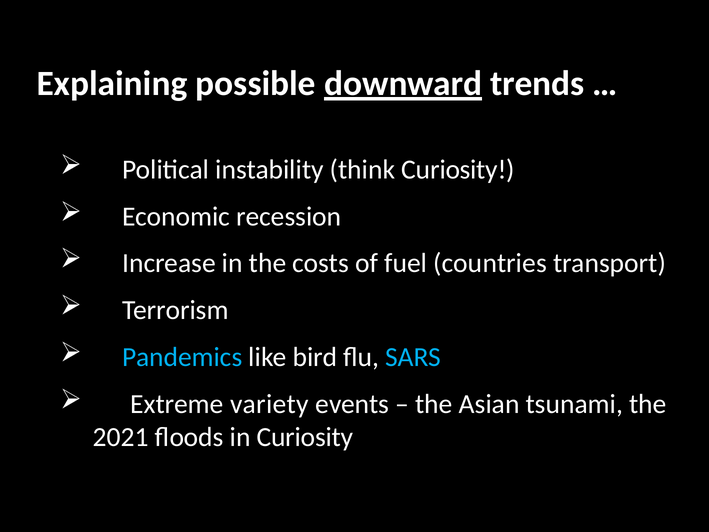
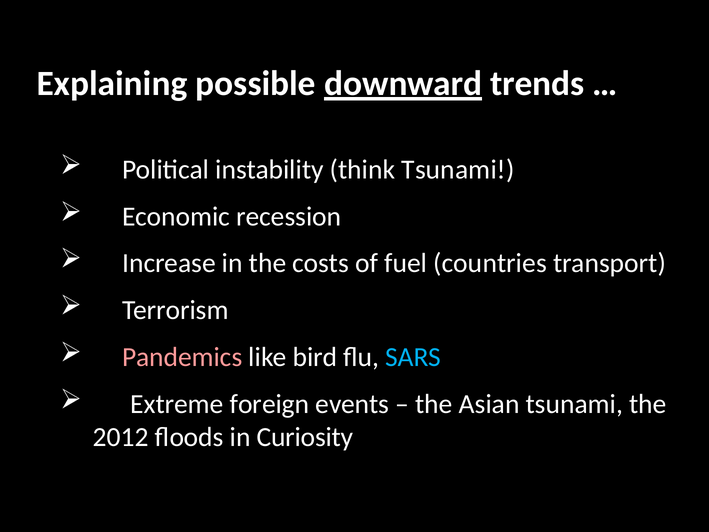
think Curiosity: Curiosity -> Tsunami
Pandemics colour: light blue -> pink
variety: variety -> foreign
2021: 2021 -> 2012
